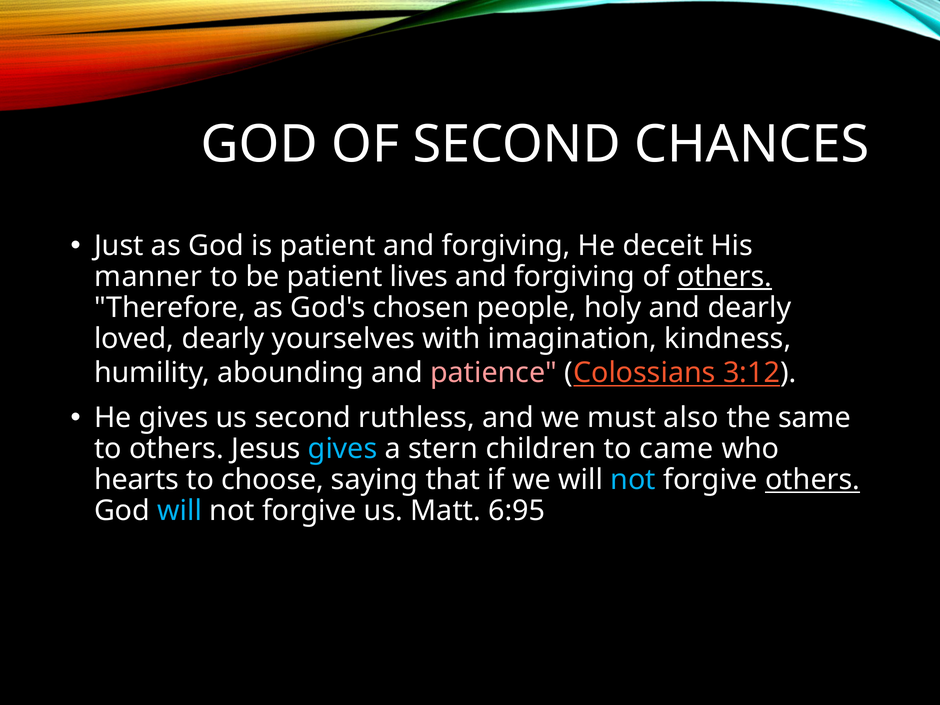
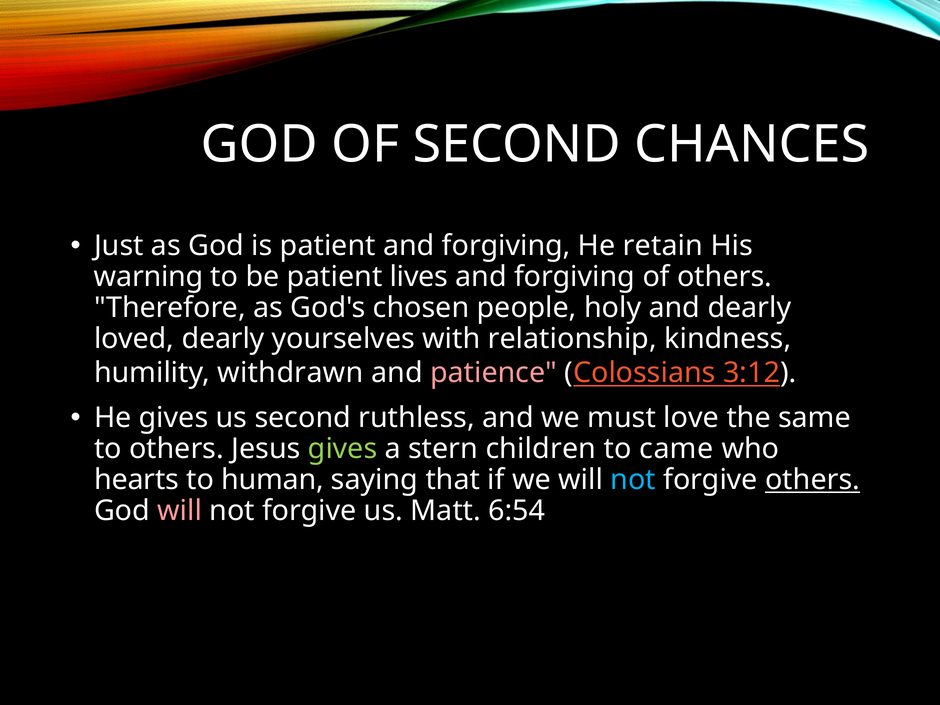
deceit: deceit -> retain
manner: manner -> warning
others at (725, 277) underline: present -> none
imagination: imagination -> relationship
abounding: abounding -> withdrawn
also: also -> love
gives at (343, 449) colour: light blue -> light green
choose: choose -> human
will at (180, 511) colour: light blue -> pink
6:95: 6:95 -> 6:54
